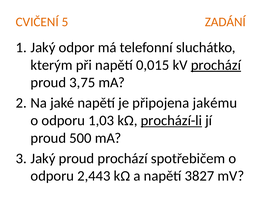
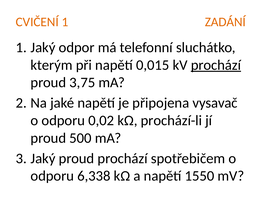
CVIČENÍ 5: 5 -> 1
jakému: jakému -> vysavač
1,03: 1,03 -> 0,02
prochází-li underline: present -> none
2,443: 2,443 -> 6,338
3827: 3827 -> 1550
